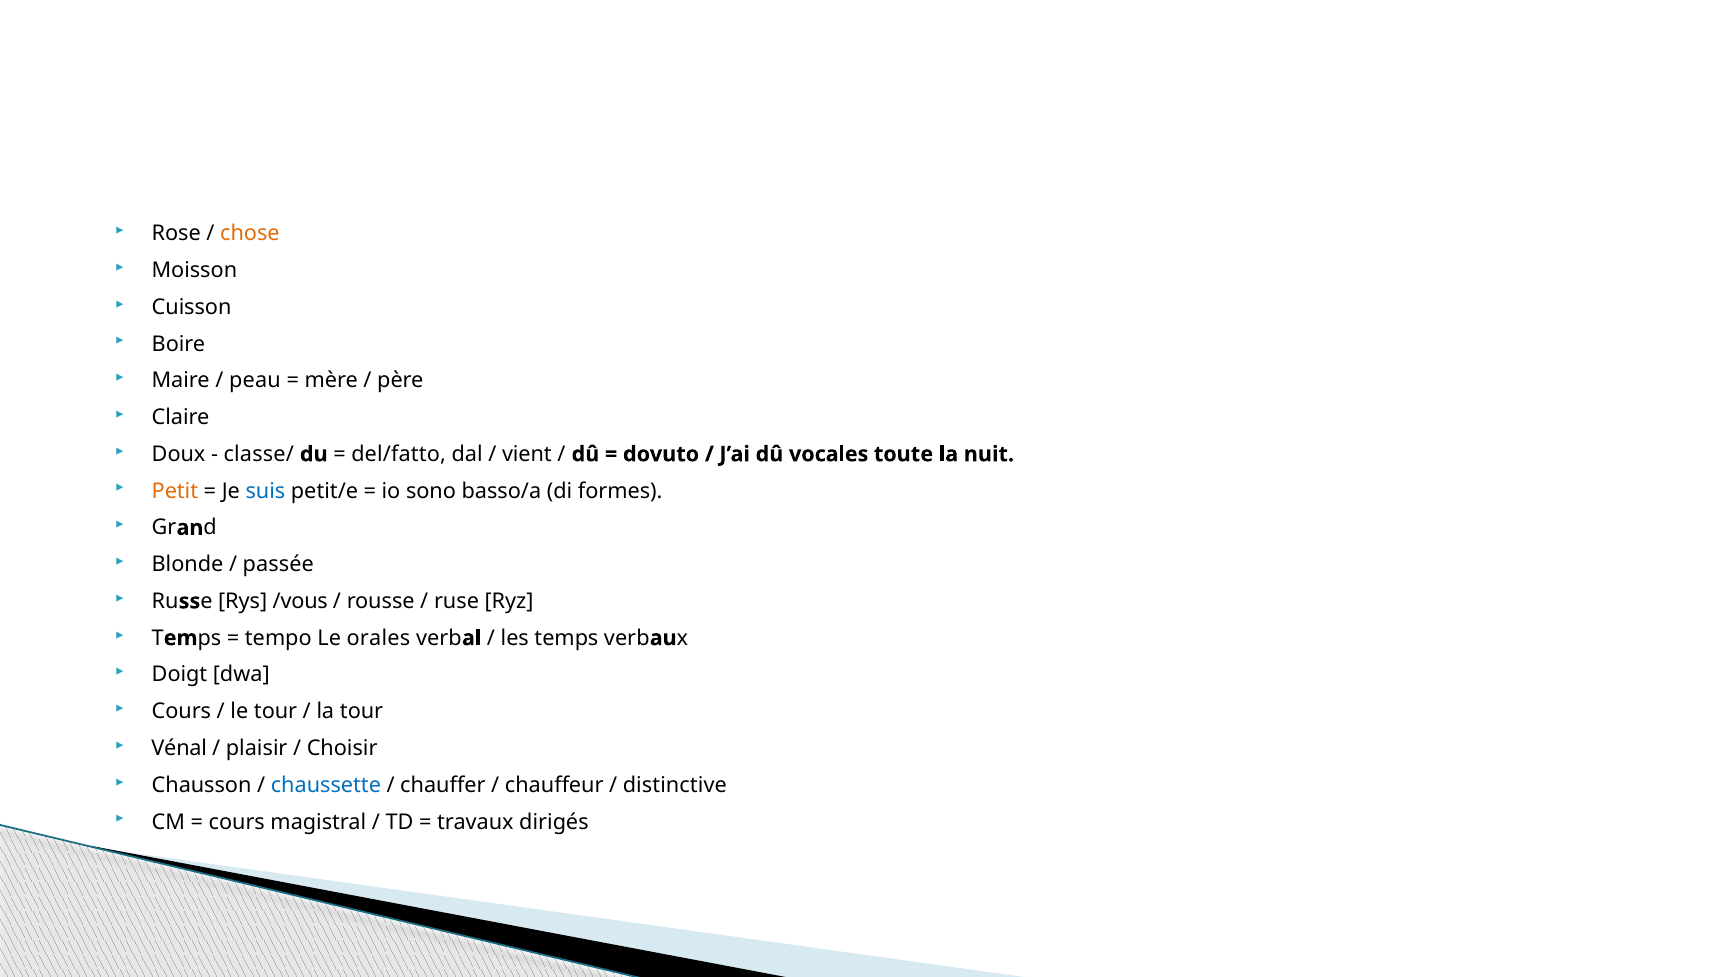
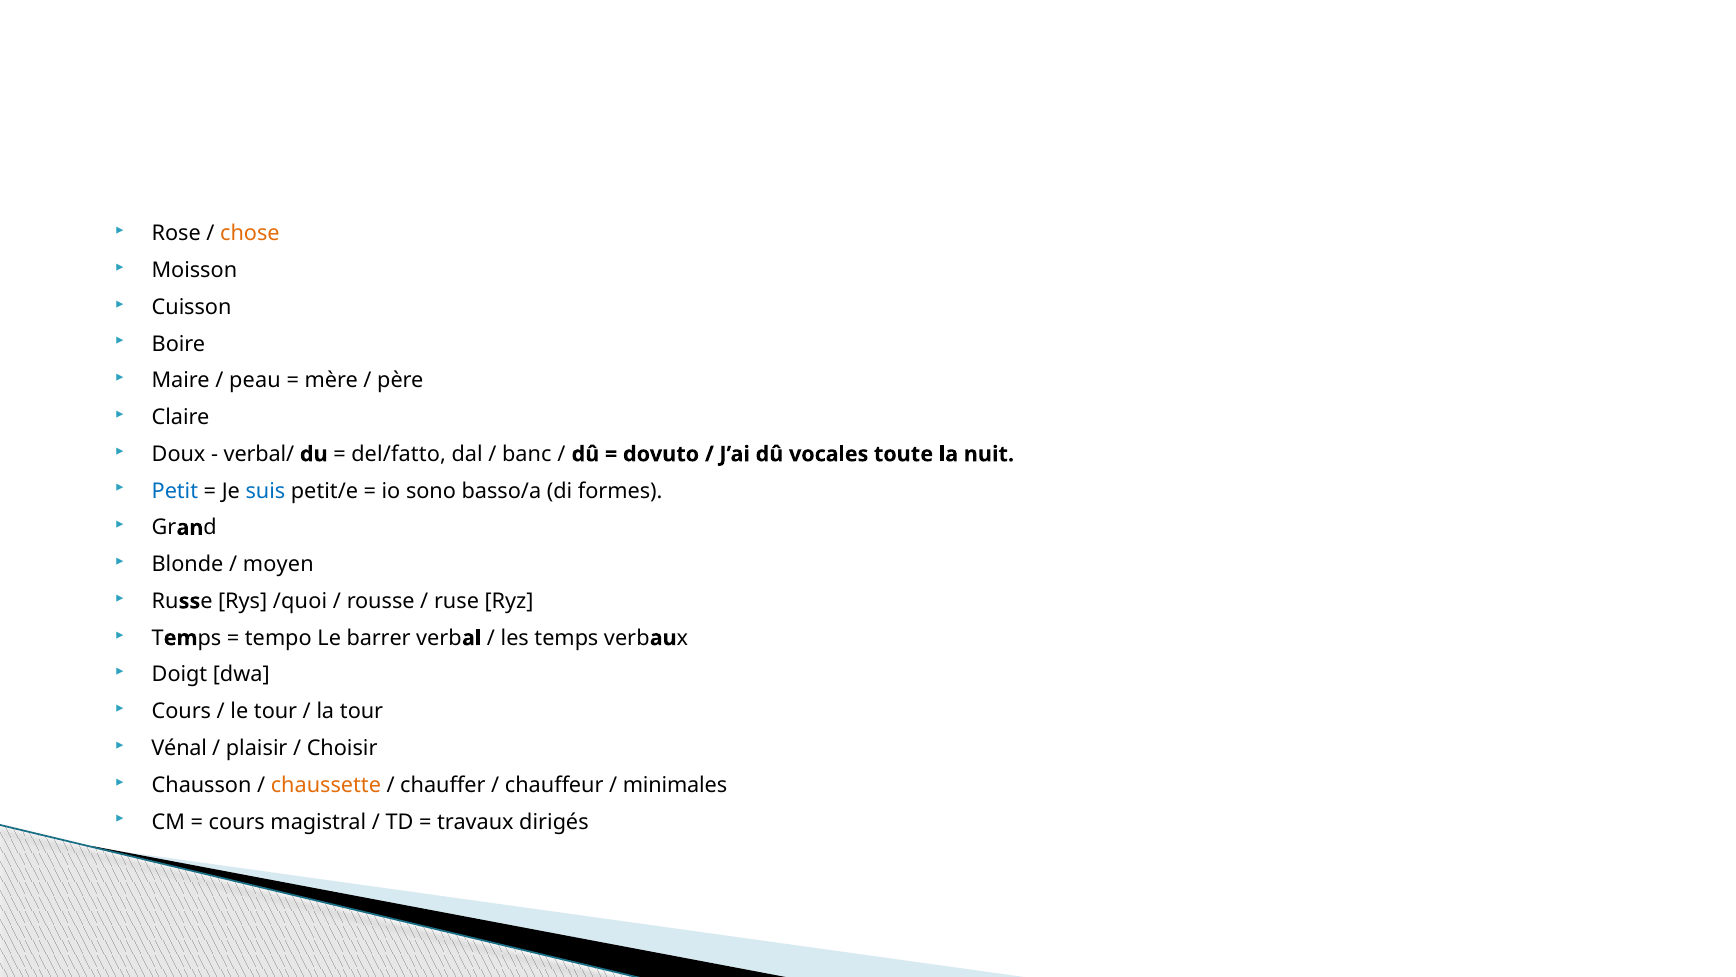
classe/: classe/ -> verbal/
vient: vient -> banc
Petit colour: orange -> blue
passée: passée -> moyen
/vous: /vous -> /quoi
orales: orales -> barrer
chaussette colour: blue -> orange
distinctive: distinctive -> minimales
